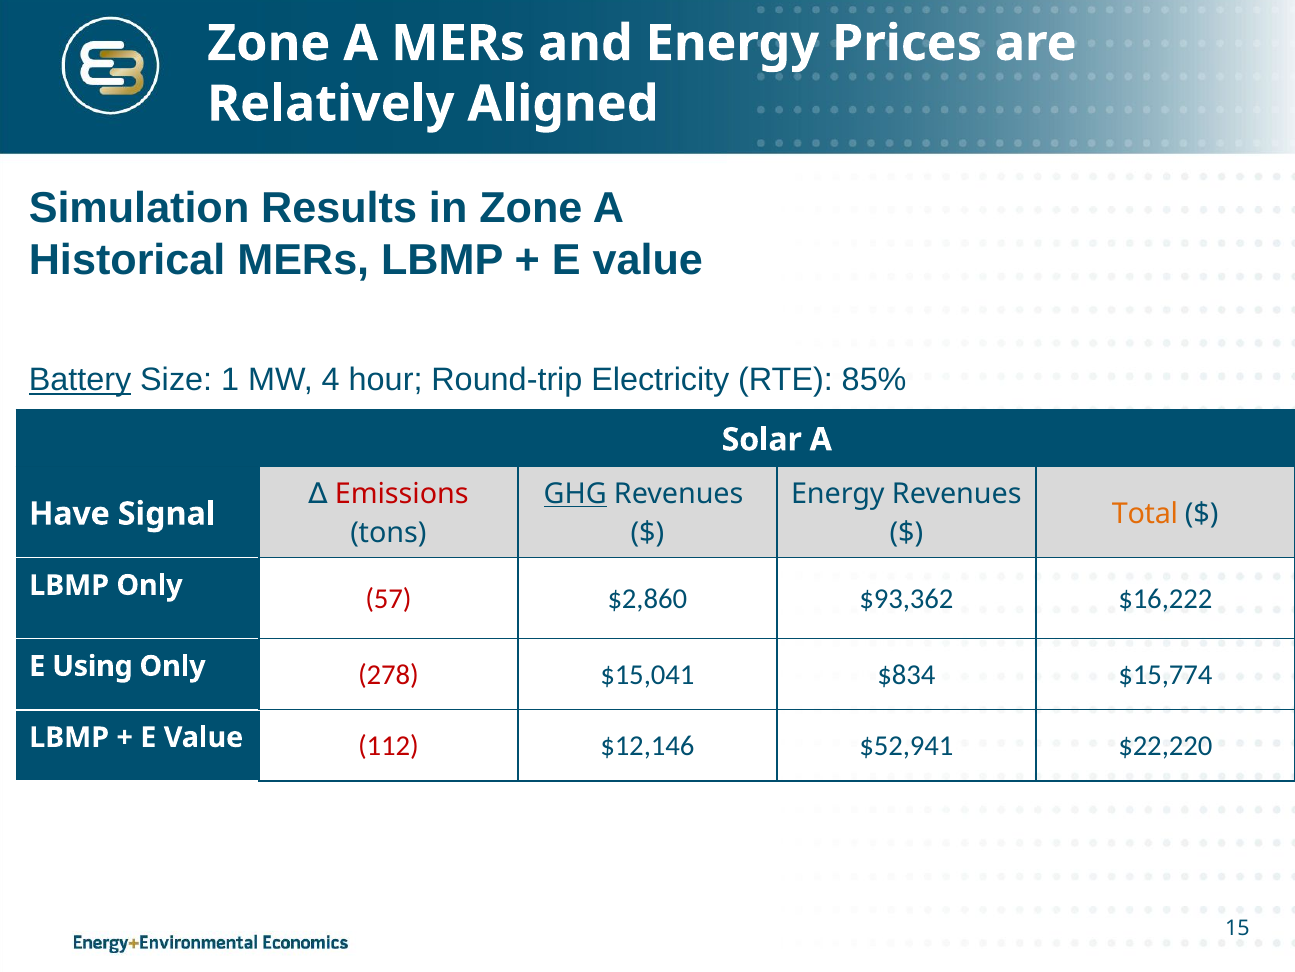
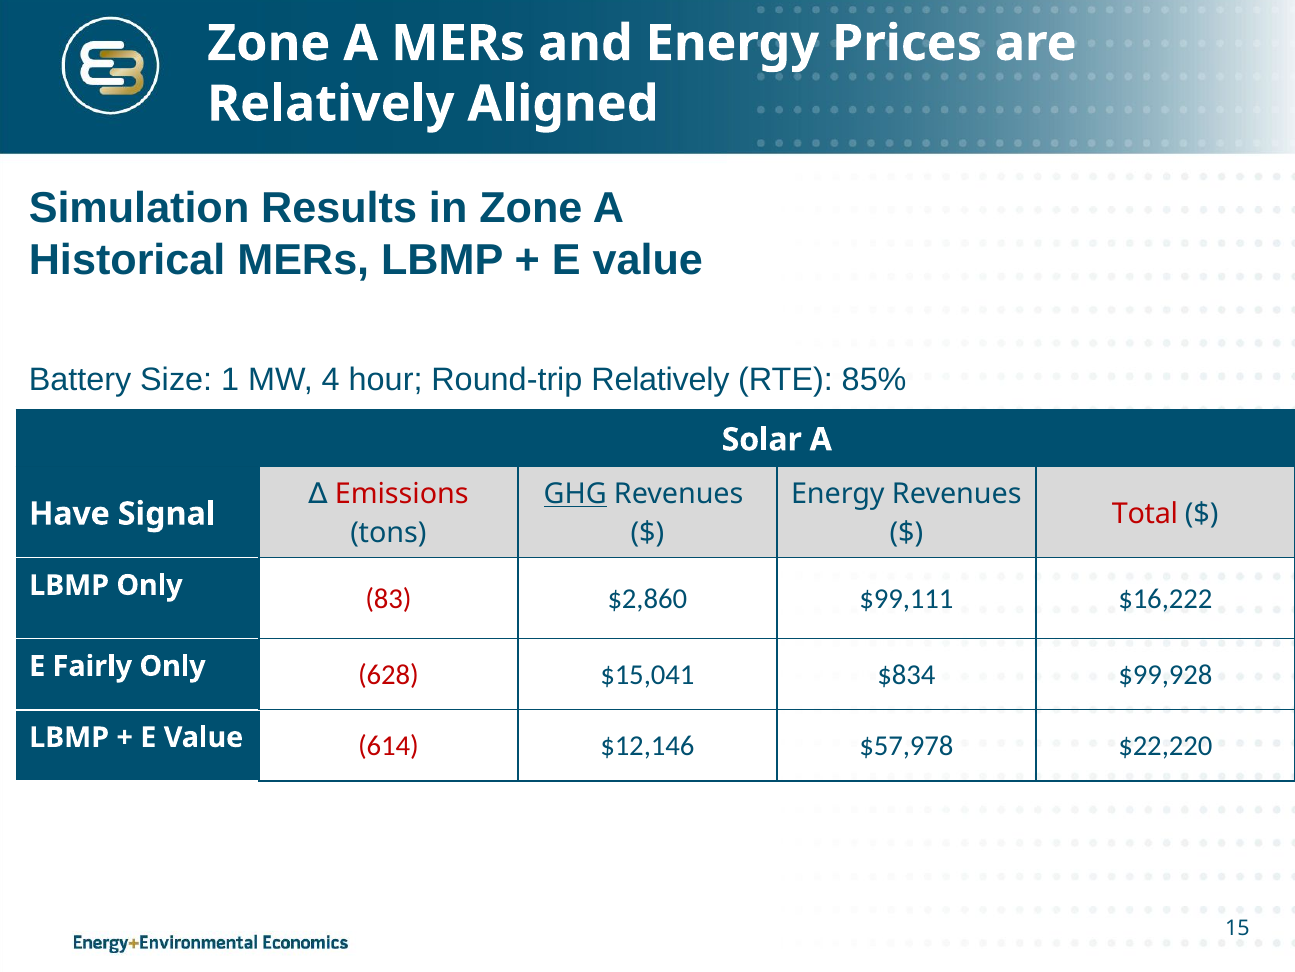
Battery underline: present -> none
Round-trip Electricity: Electricity -> Relatively
Total colour: orange -> red
57: 57 -> 83
$93,362: $93,362 -> $99,111
Using: Using -> Fairly
278: 278 -> 628
$15,774: $15,774 -> $99,928
112: 112 -> 614
$52,941: $52,941 -> $57,978
